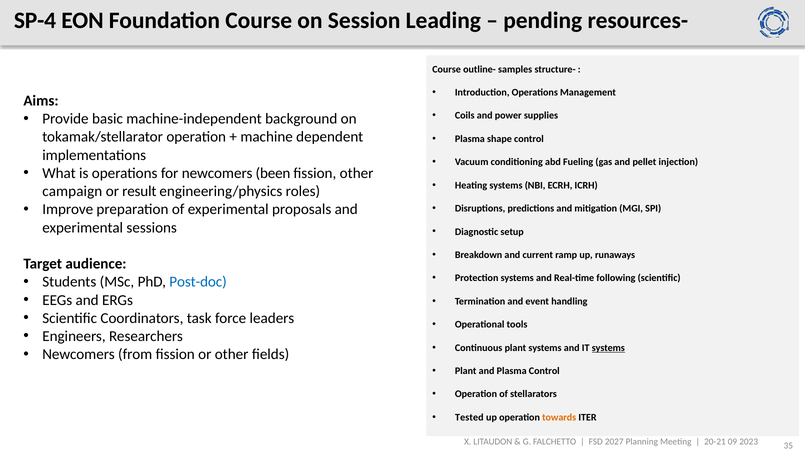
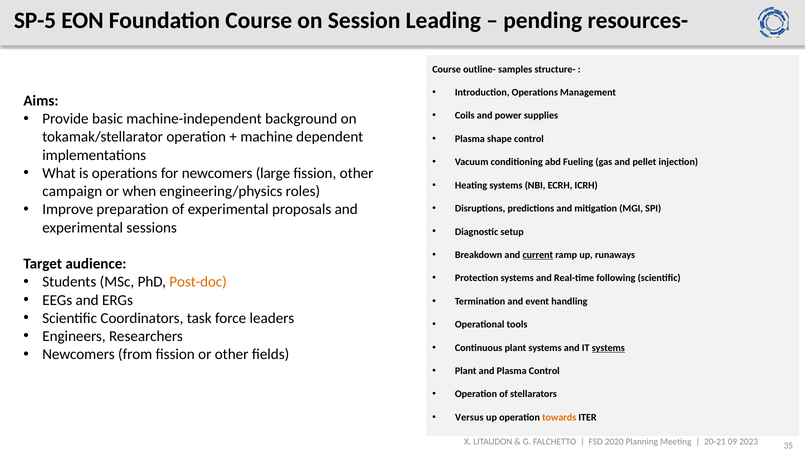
SP-4: SP-4 -> SP-5
been: been -> large
result: result -> when
current underline: none -> present
Post-doc colour: blue -> orange
Tested: Tested -> Versus
2027: 2027 -> 2020
